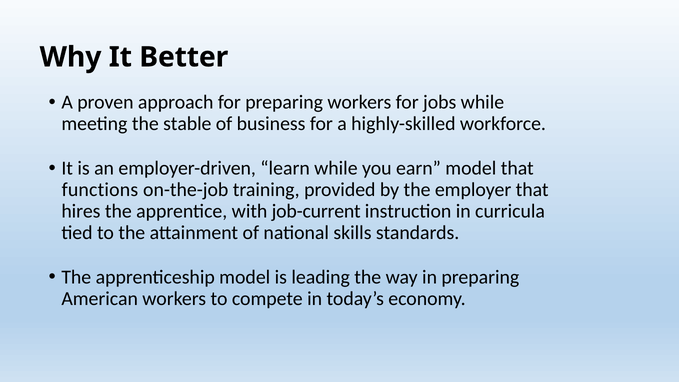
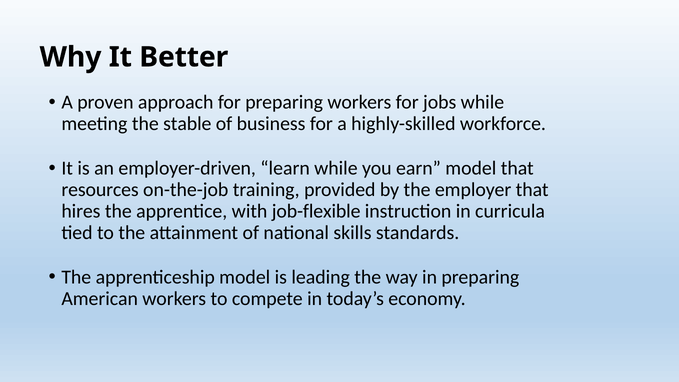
functions: functions -> resources
job-current: job-current -> job-flexible
